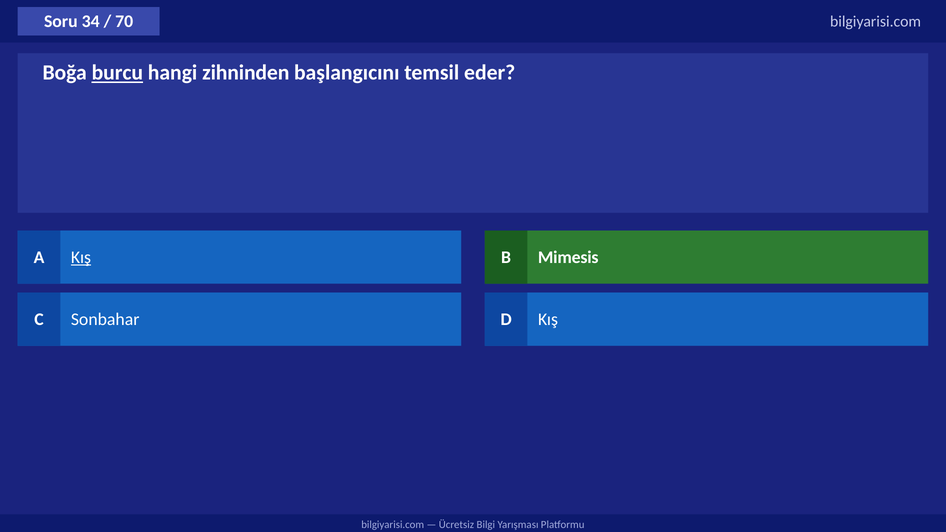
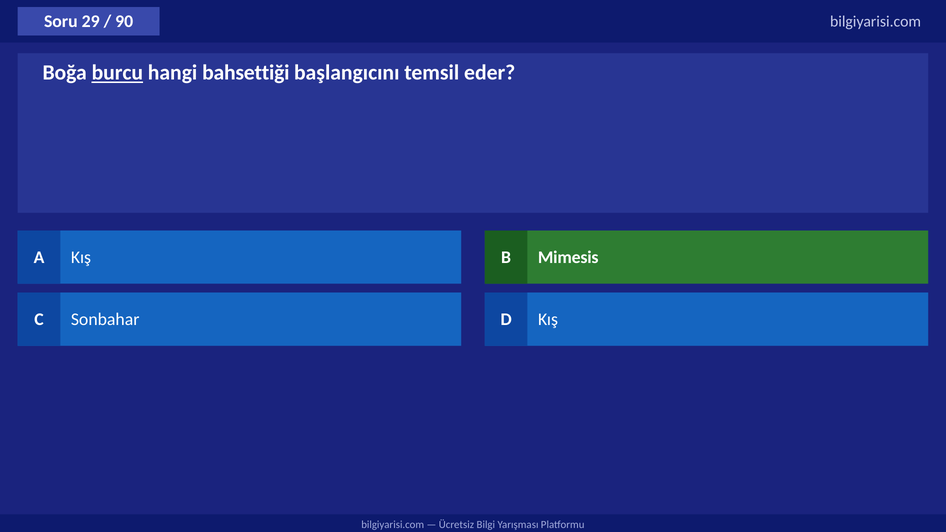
34: 34 -> 29
70: 70 -> 90
zihninden: zihninden -> bahsettiği
Kış at (81, 257) underline: present -> none
